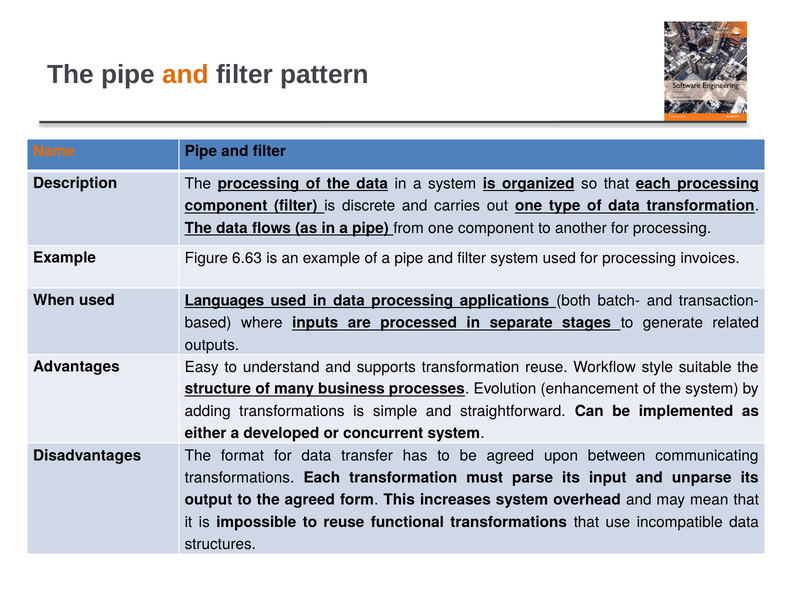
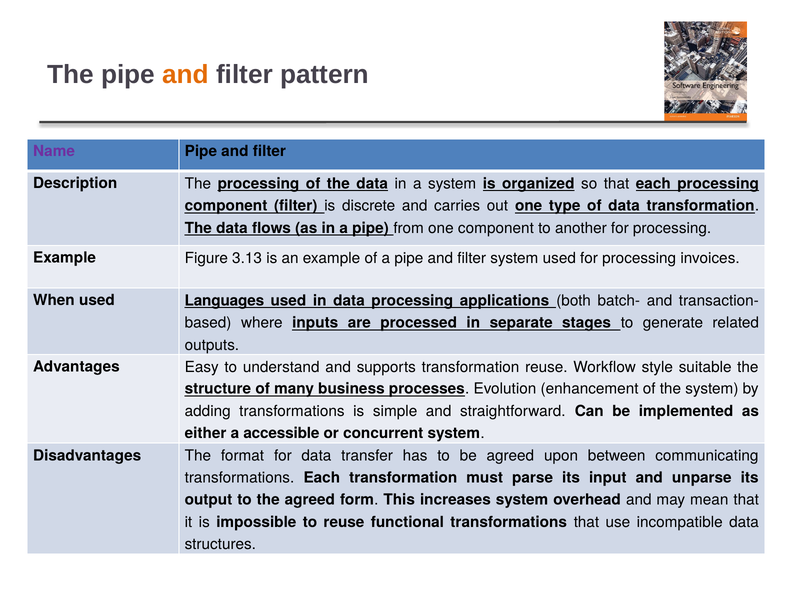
Name colour: orange -> purple
6.63: 6.63 -> 3.13
developed: developed -> accessible
